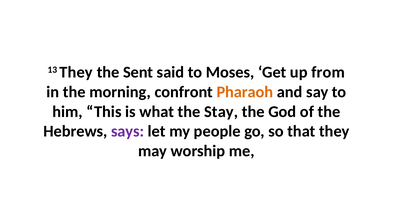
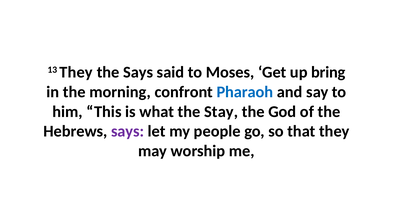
the Sent: Sent -> Says
from: from -> bring
Pharaoh colour: orange -> blue
